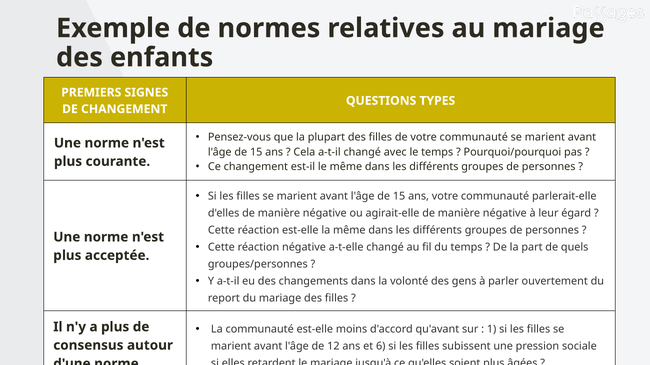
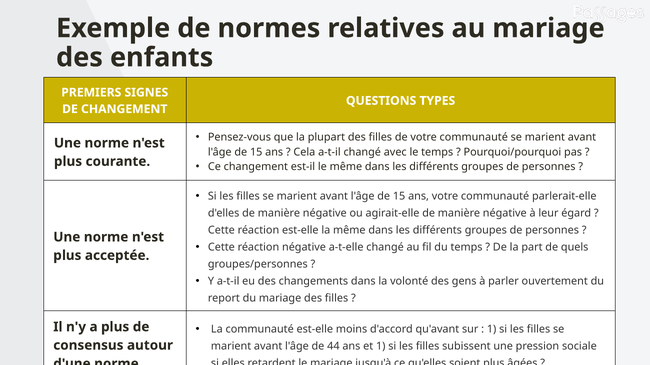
12: 12 -> 44
et 6: 6 -> 1
